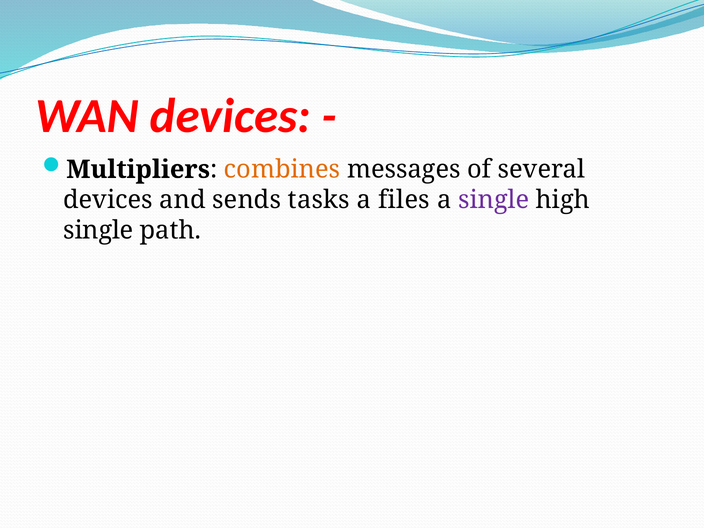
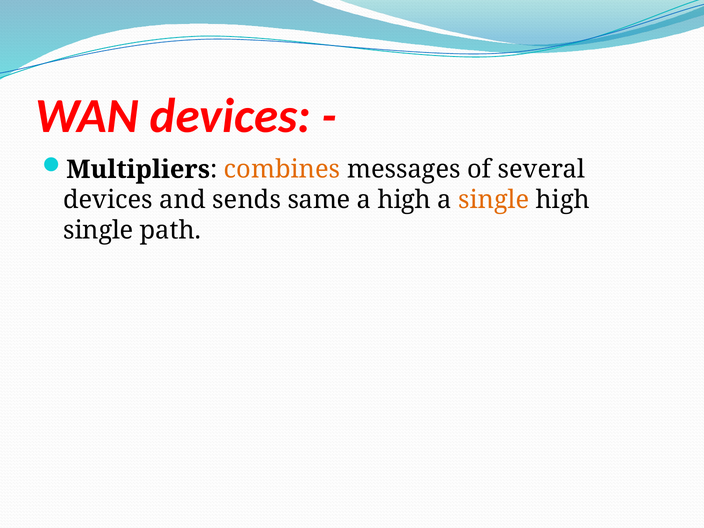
tasks: tasks -> same
a files: files -> high
single at (494, 200) colour: purple -> orange
